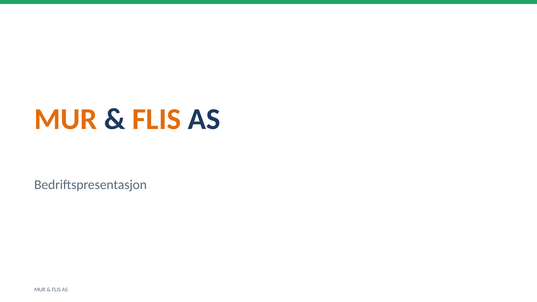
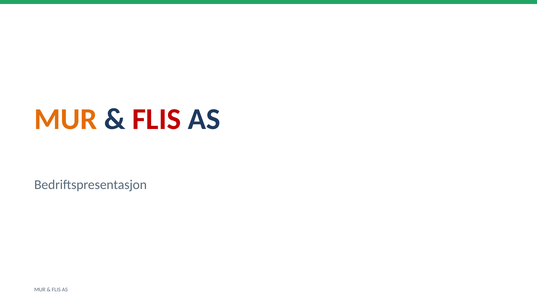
FLIS at (157, 119) colour: orange -> red
